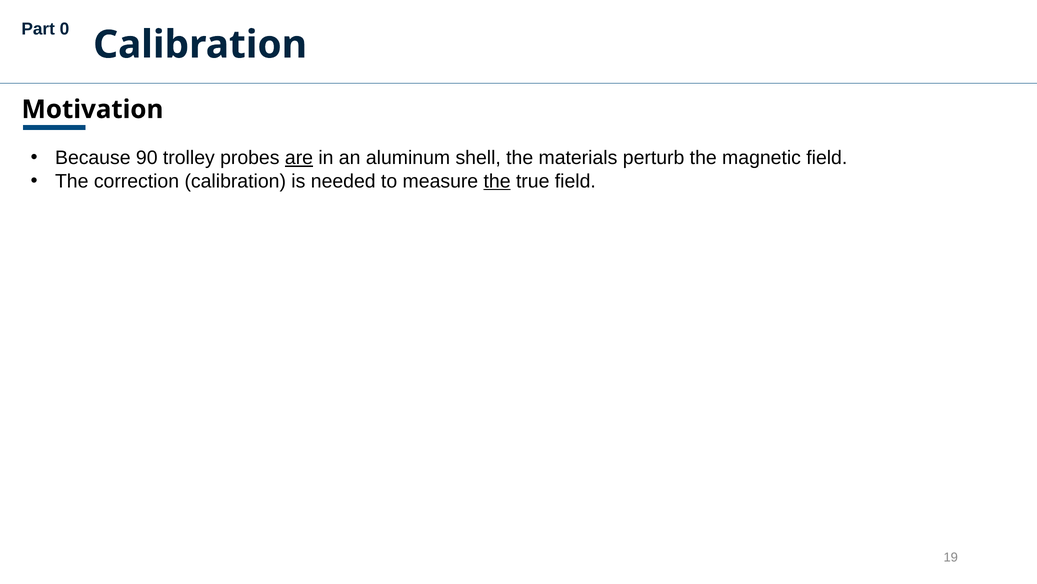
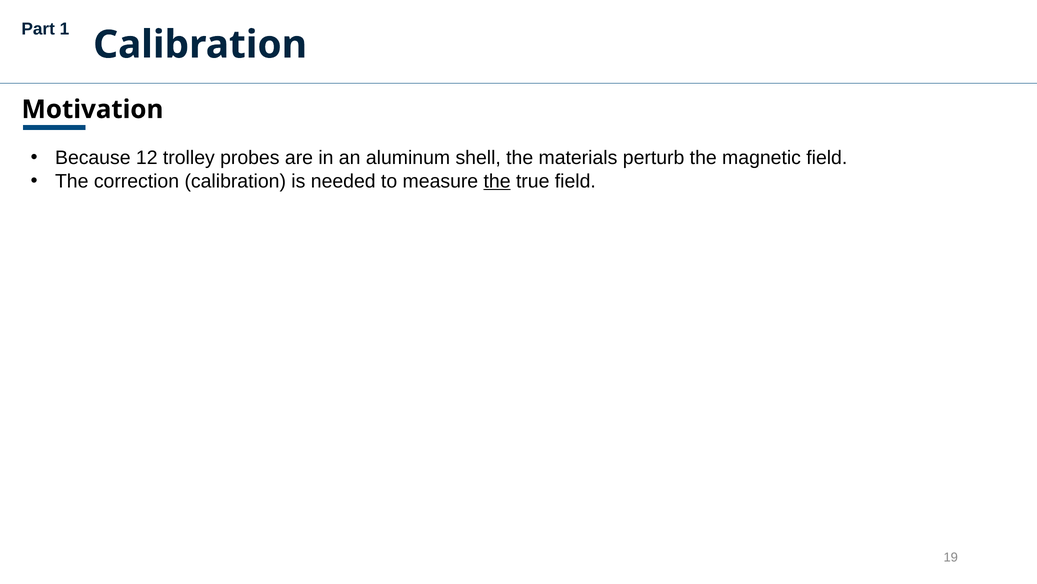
0: 0 -> 1
90: 90 -> 12
are underline: present -> none
